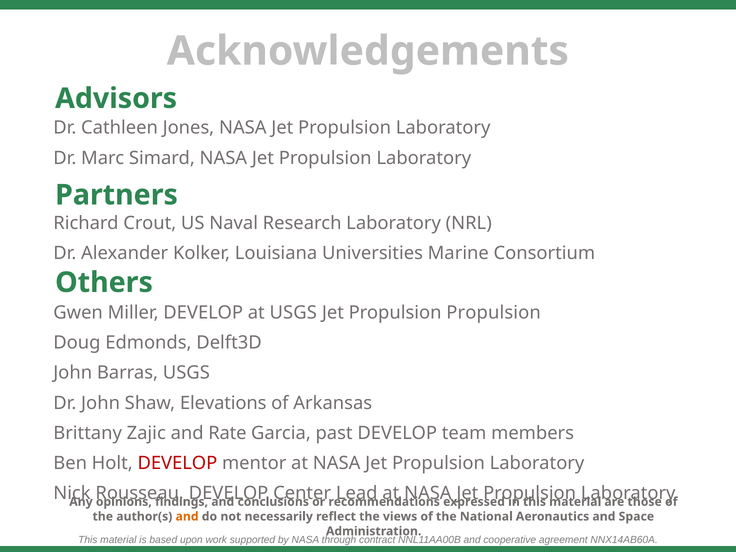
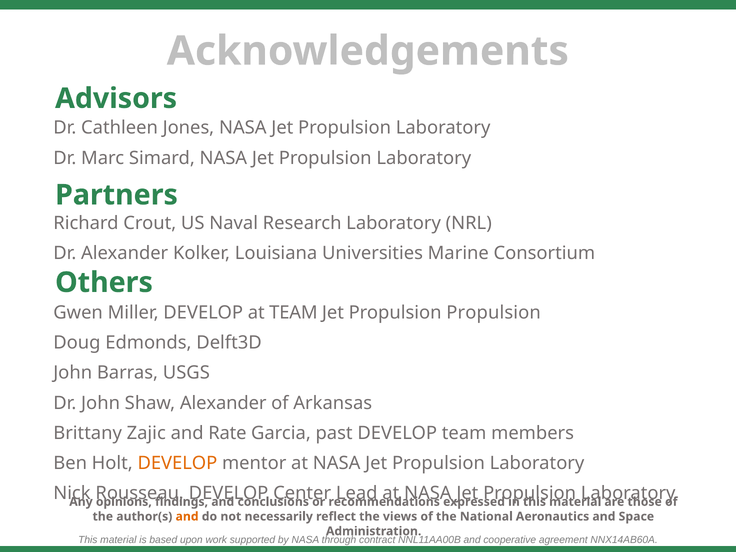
at USGS: USGS -> TEAM
Shaw Elevations: Elevations -> Alexander
DEVELOP at (177, 463) colour: red -> orange
